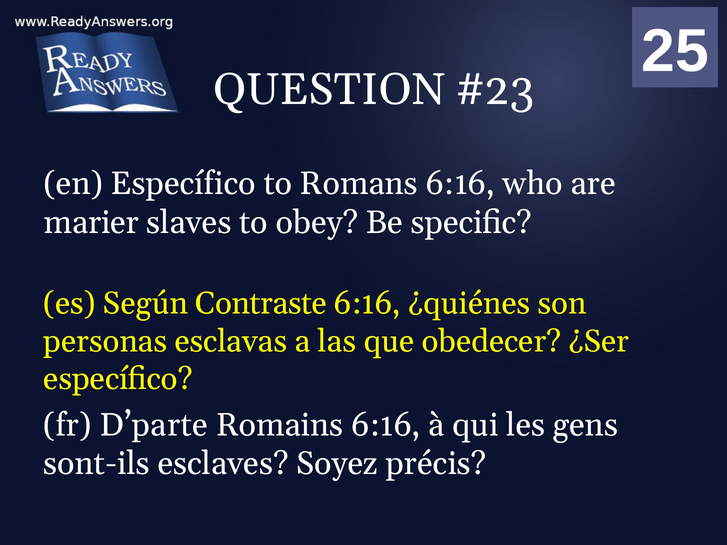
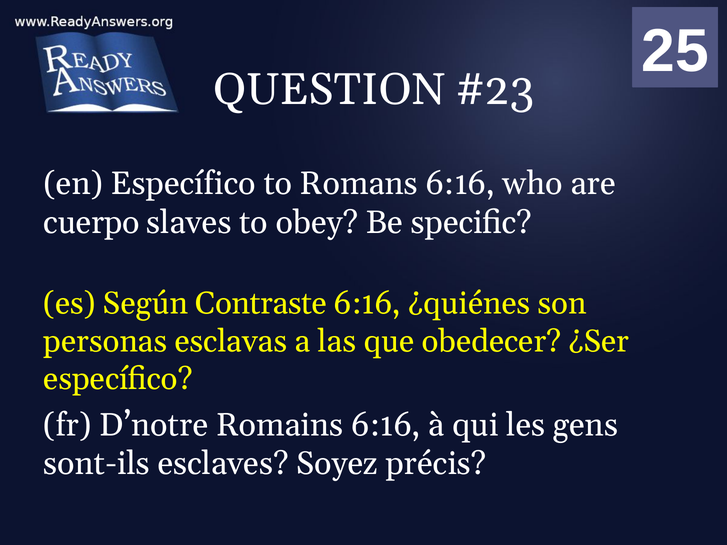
marier: marier -> cuerpo
D’parte: D’parte -> D’notre
